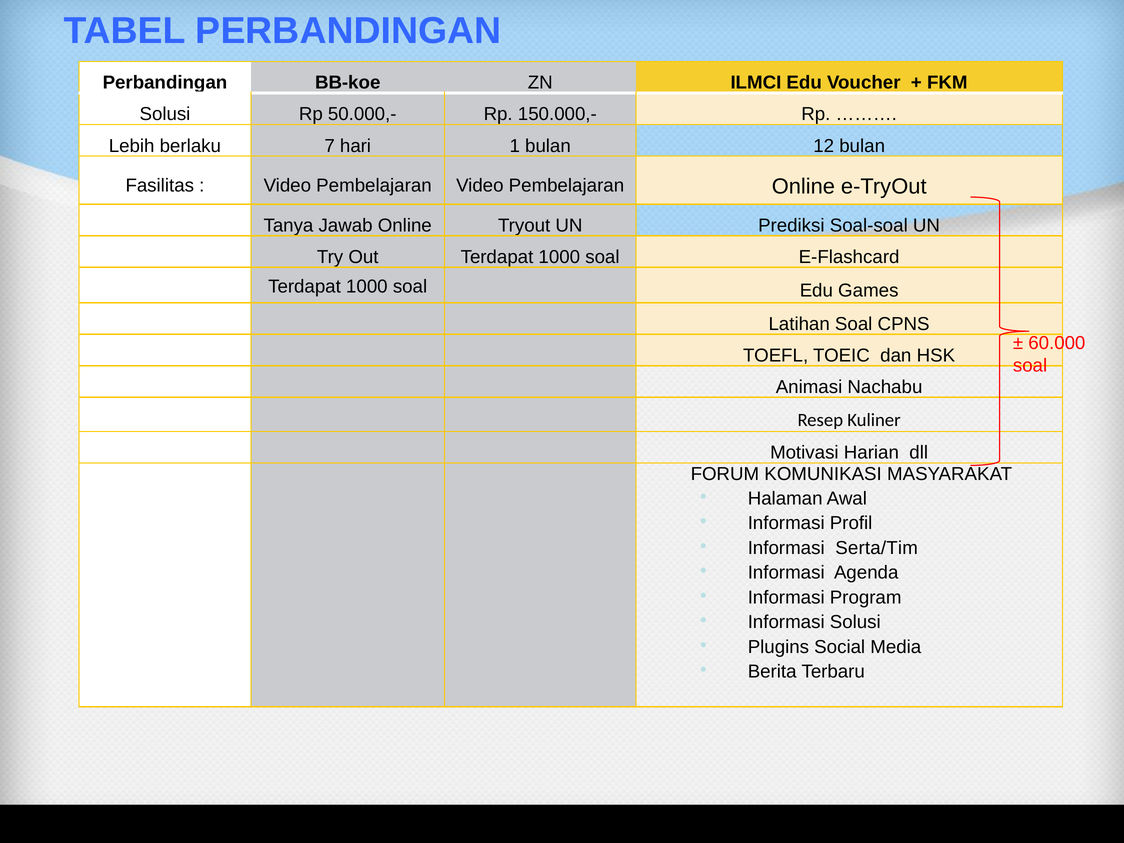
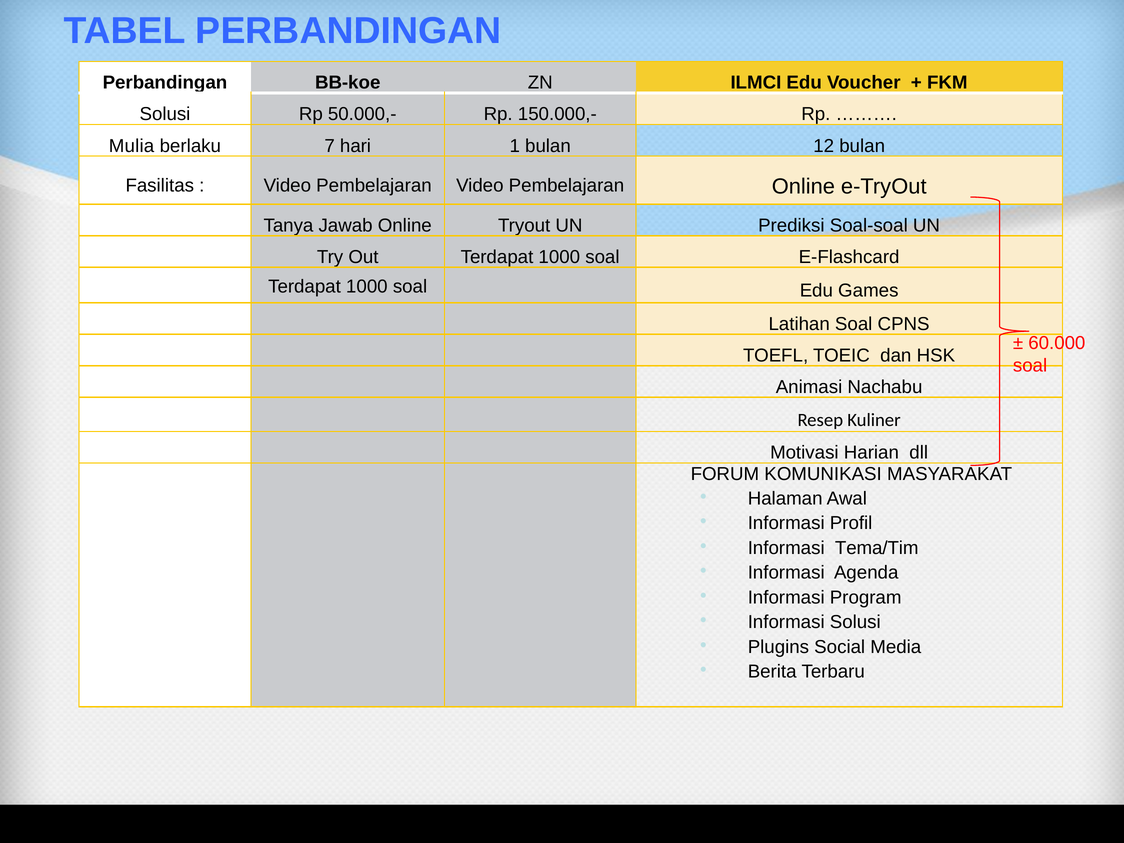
Lebih: Lebih -> Mulia
Serta/Tim: Serta/Tim -> Tema/Tim
